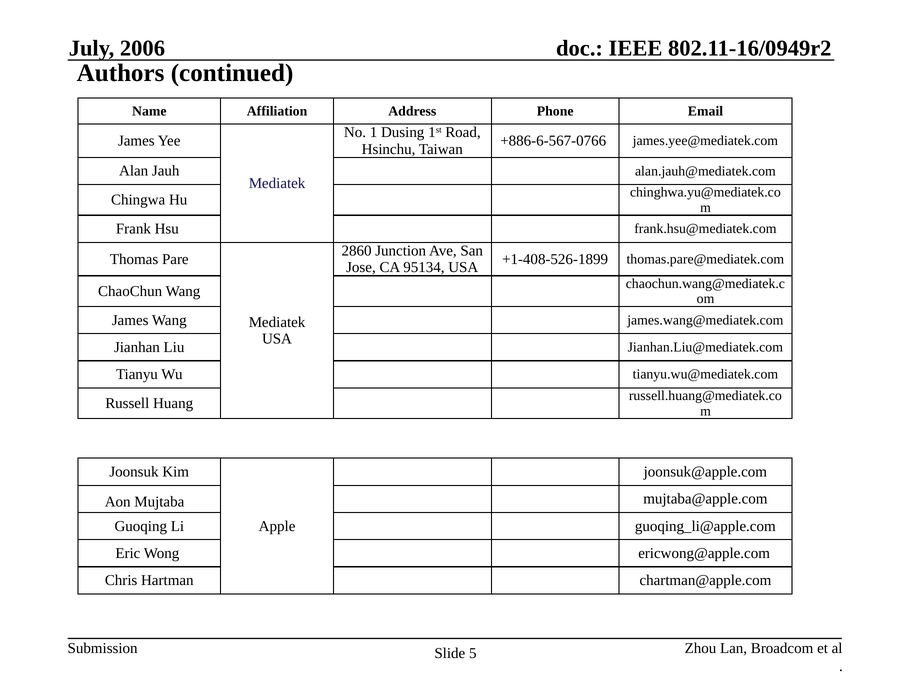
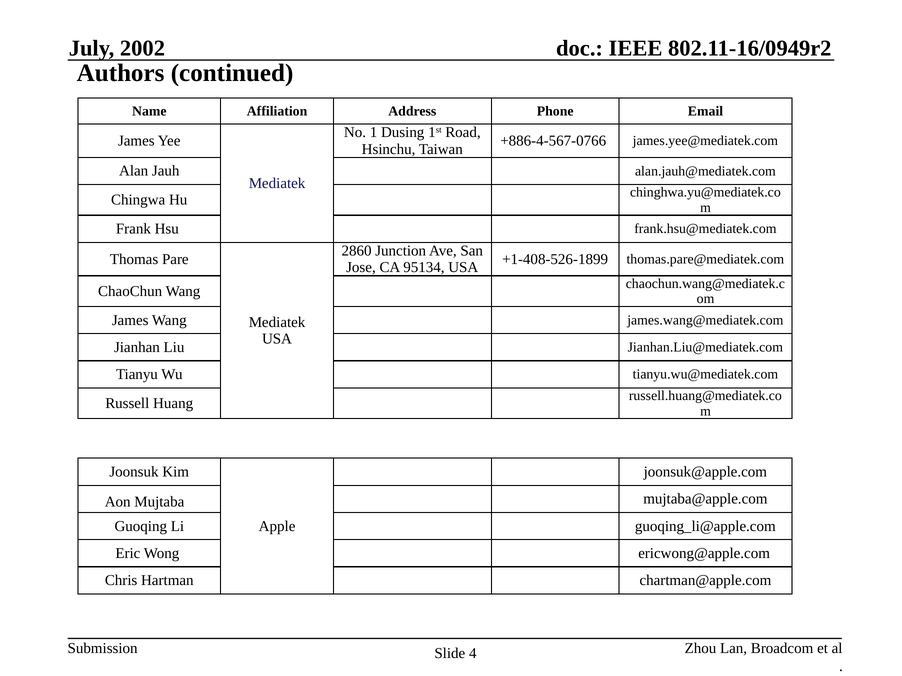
2006: 2006 -> 2002
+886-6-567-0766: +886-6-567-0766 -> +886-4-567-0766
5: 5 -> 4
